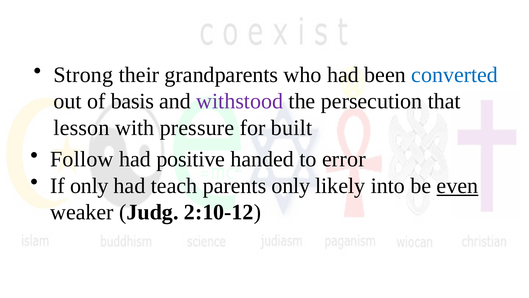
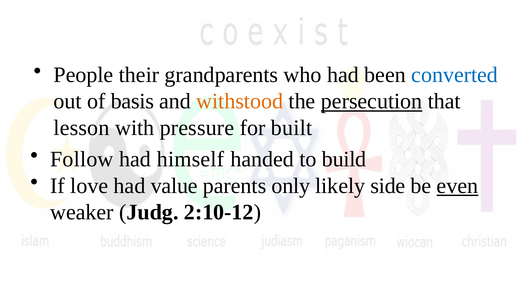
Strong: Strong -> People
withstood colour: purple -> orange
persecution underline: none -> present
positive: positive -> himself
error: error -> build
If only: only -> love
teach: teach -> value
into: into -> side
